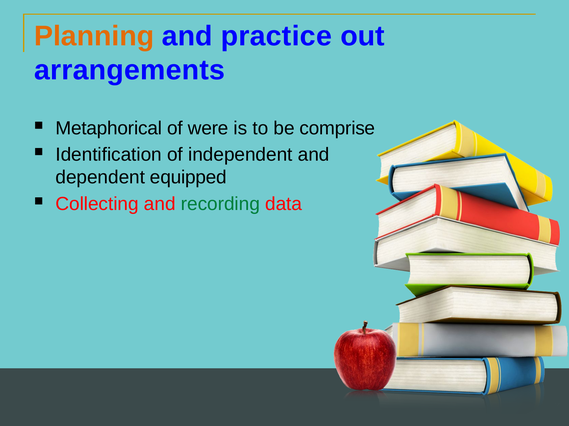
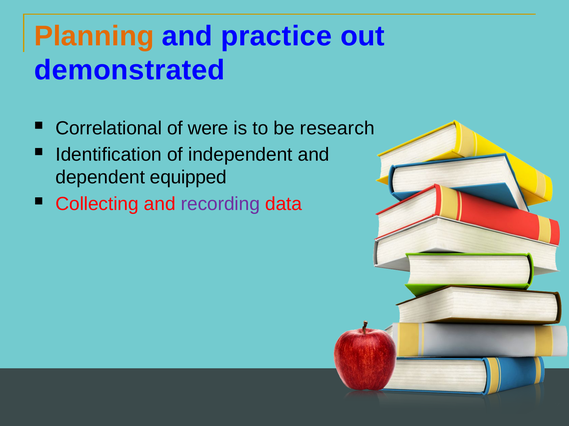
arrangements: arrangements -> demonstrated
Metaphorical: Metaphorical -> Correlational
comprise: comprise -> research
recording colour: green -> purple
